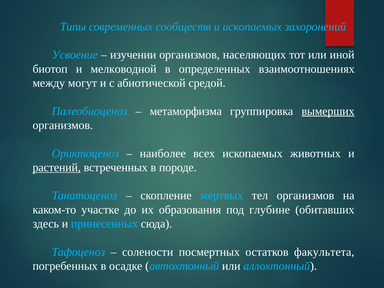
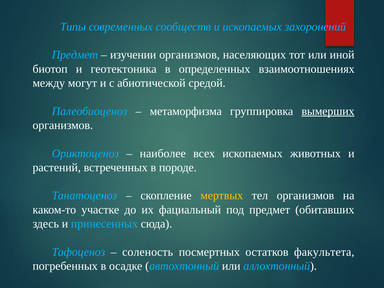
Усвоение at (75, 55): Усвоение -> Предмет
мелководной: мелководной -> геотектоника
растений underline: present -> none
мертвых colour: light blue -> yellow
образования: образования -> фациальный
под глубине: глубине -> предмет
солености: солености -> соленость
